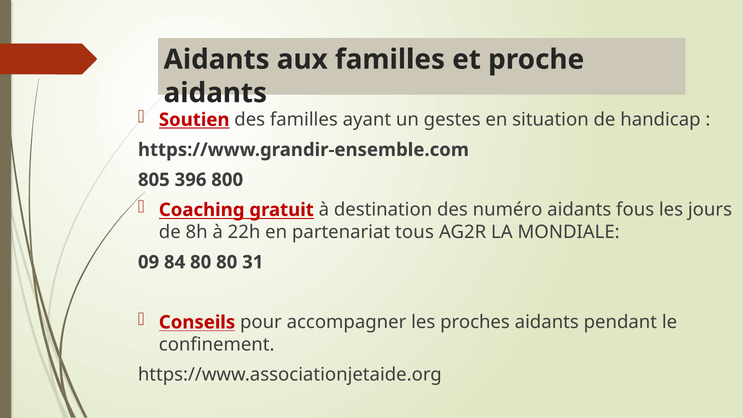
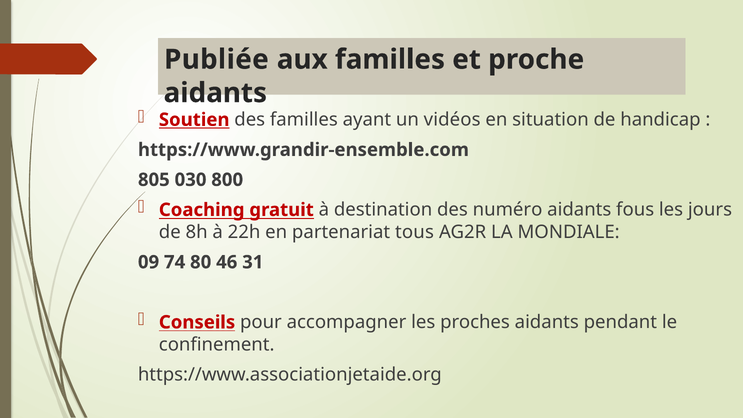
Aidants at (217, 59): Aidants -> Publiée
gestes: gestes -> vidéos
396: 396 -> 030
84: 84 -> 74
80 80: 80 -> 46
